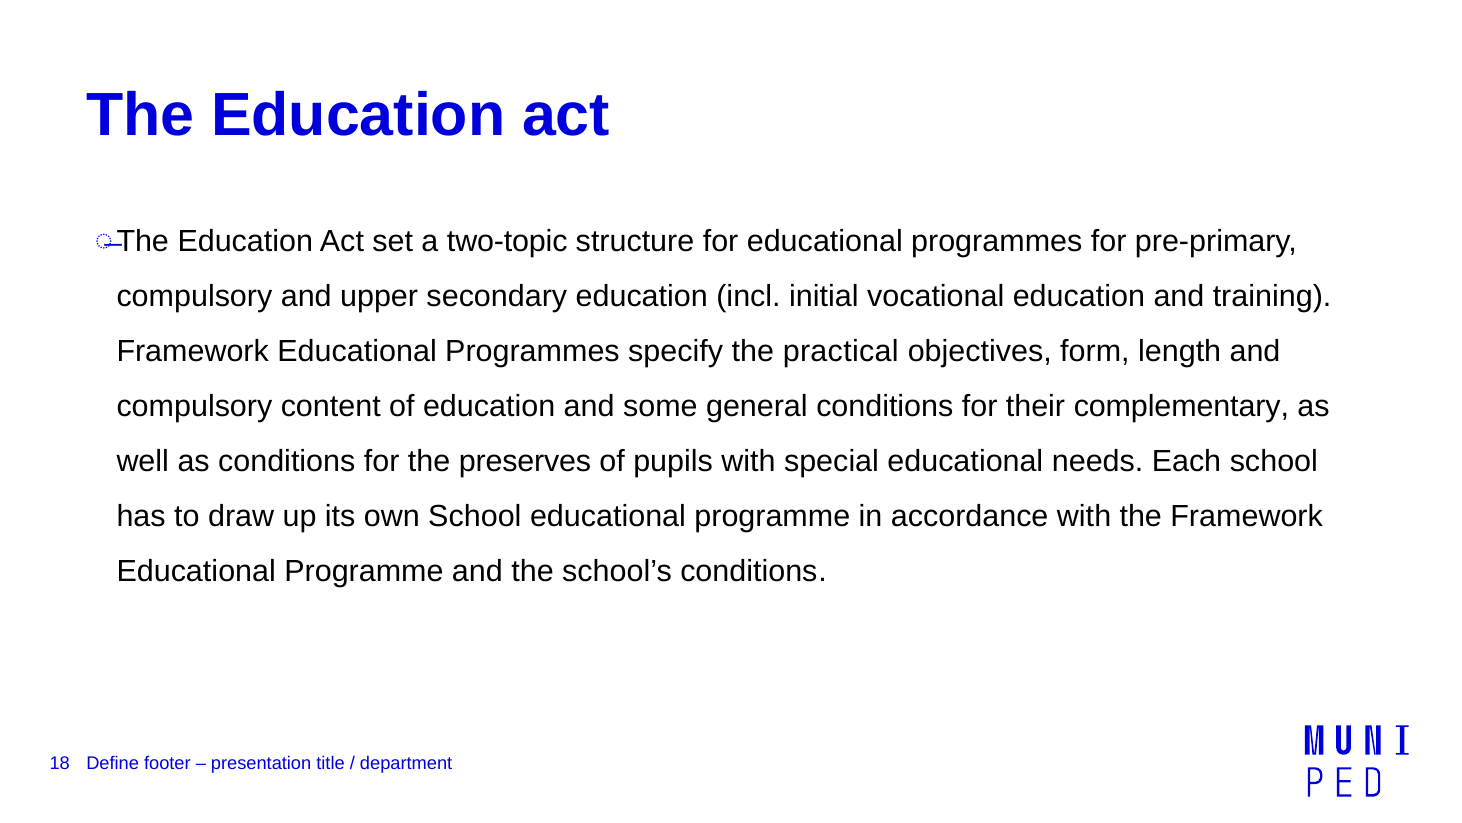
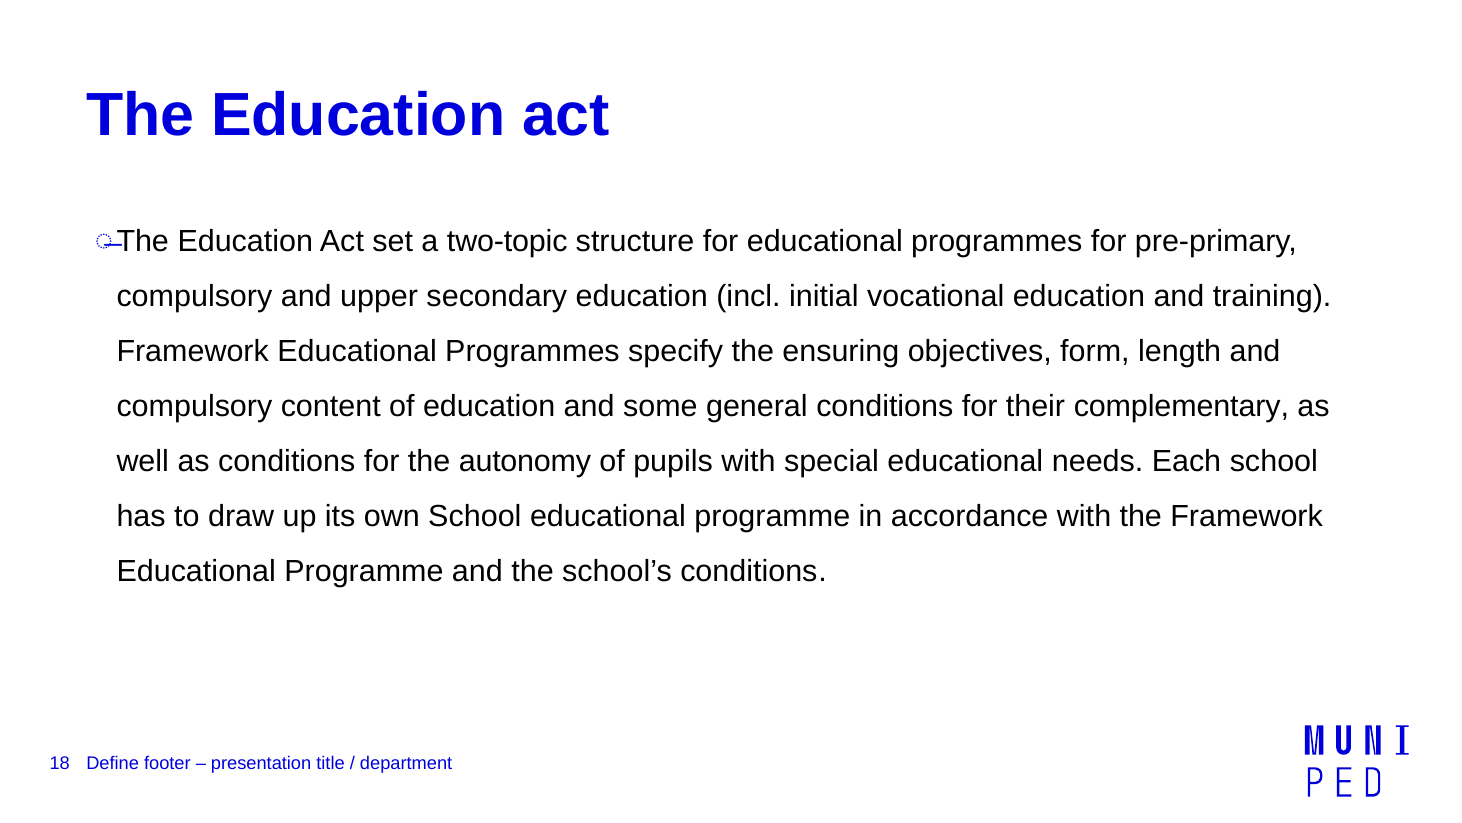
practical: practical -> ensuring
preserves: preserves -> autonomy
